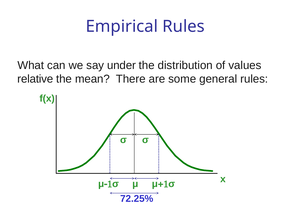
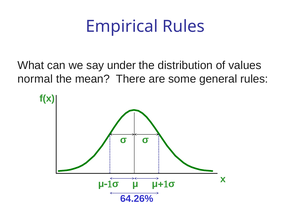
relative: relative -> normal
72.25%: 72.25% -> 64.26%
